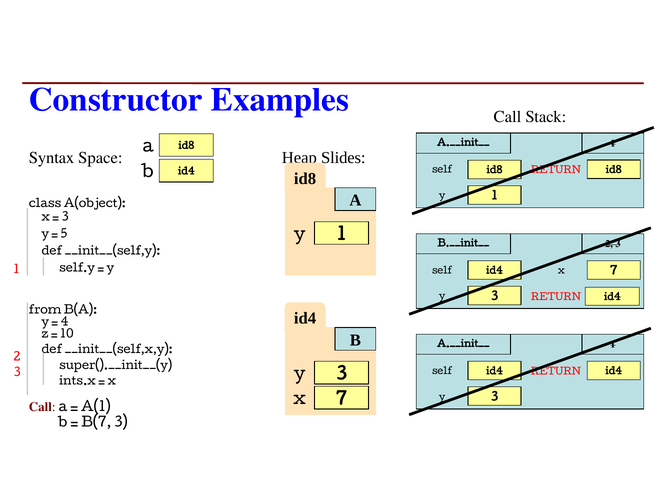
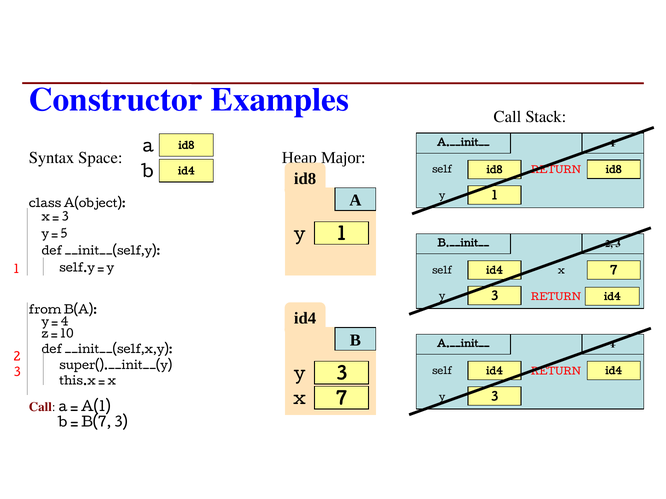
Slides: Slides -> Major
ints.x: ints.x -> this.x
